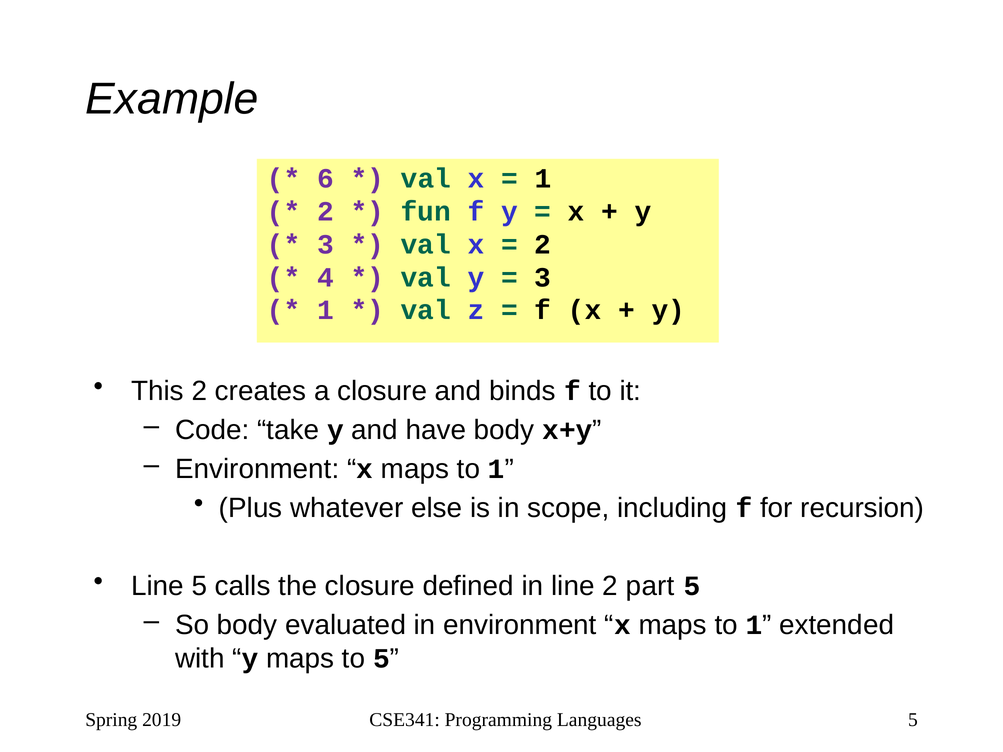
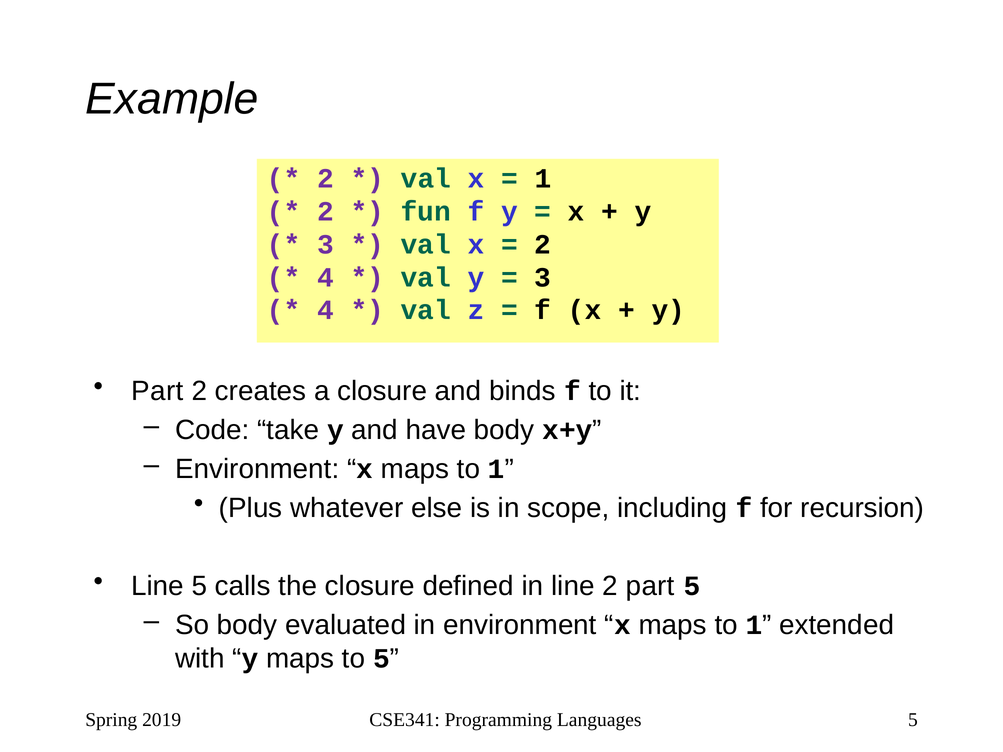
6 at (325, 179): 6 -> 2
1 at (325, 310): 1 -> 4
This at (158, 391): This -> Part
